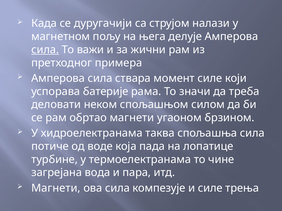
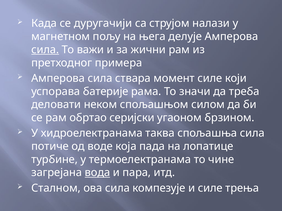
обртао магнети: магнети -> серијски
вода underline: none -> present
Магнети at (56, 189): Магнети -> Сталном
